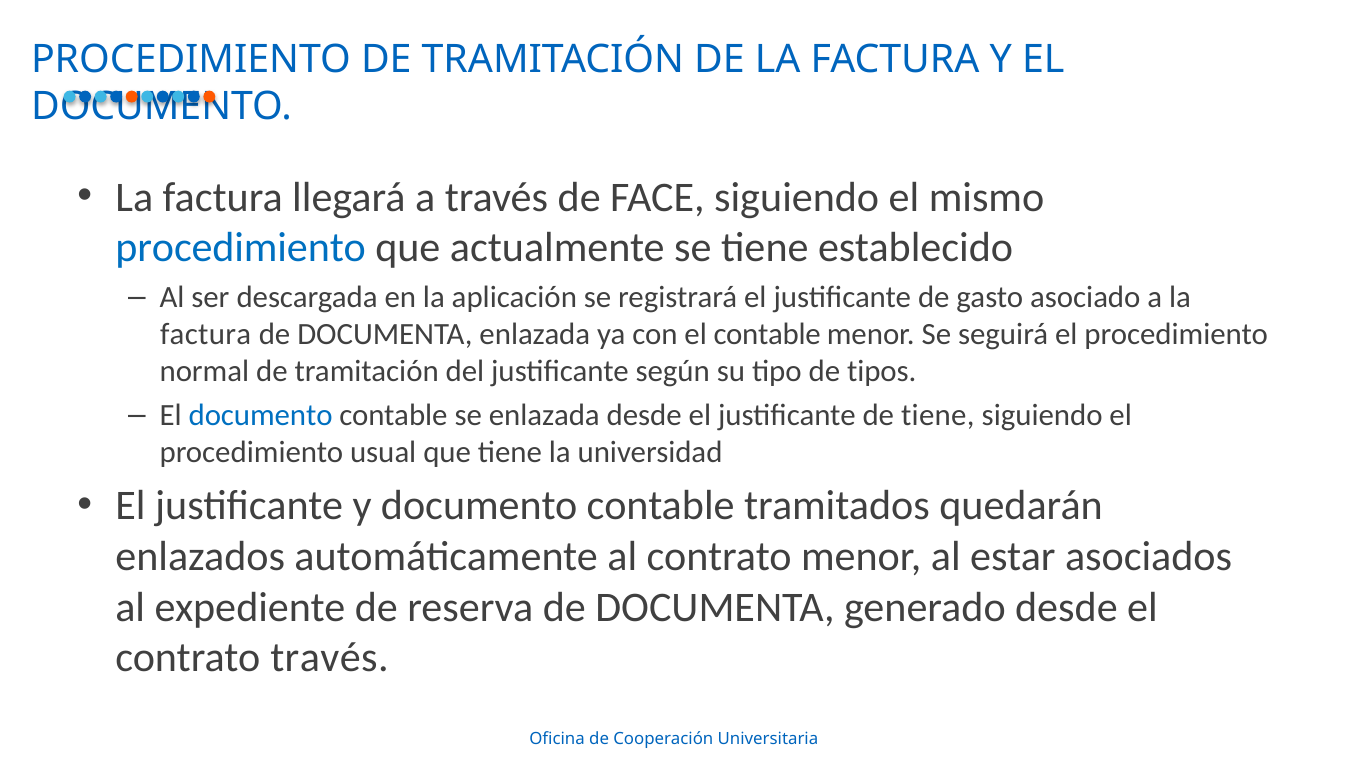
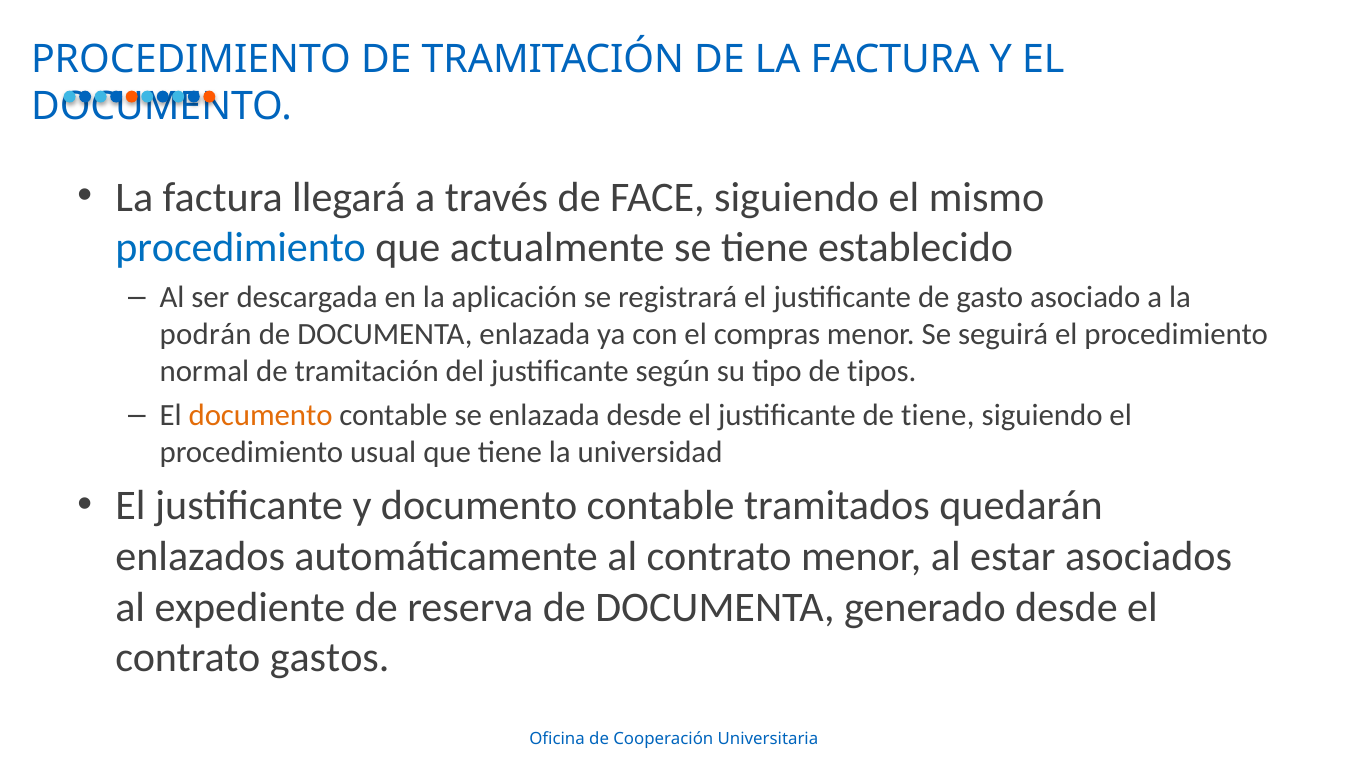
factura at (206, 335): factura -> podrán
el contable: contable -> compras
documento at (261, 416) colour: blue -> orange
contrato través: través -> gastos
